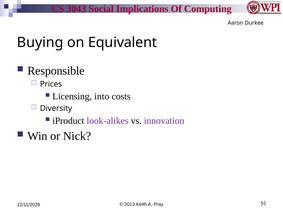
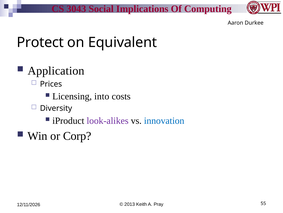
Buying: Buying -> Protect
Responsible: Responsible -> Application
innovation colour: purple -> blue
Nick: Nick -> Corp
